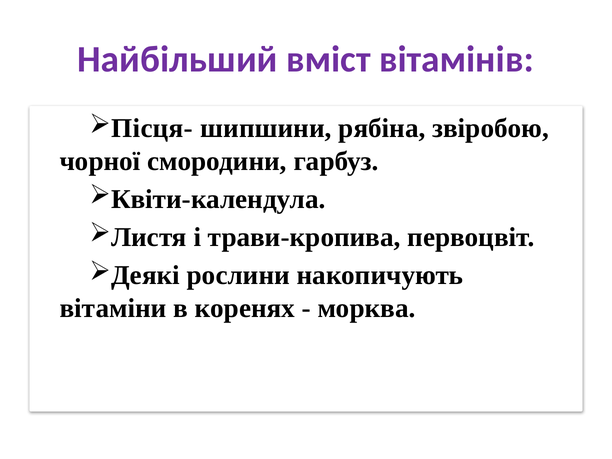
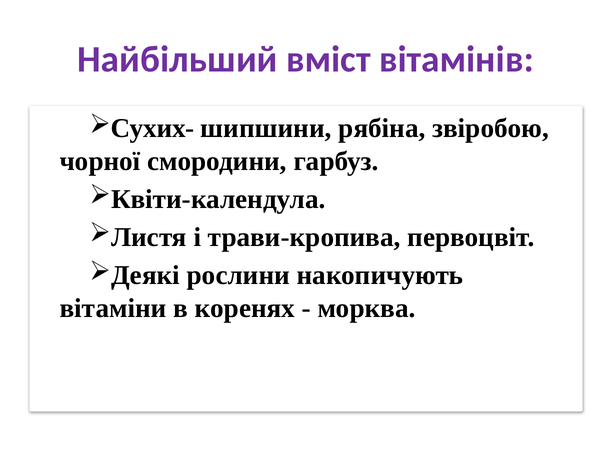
Пісця-: Пісця- -> Сухих-
